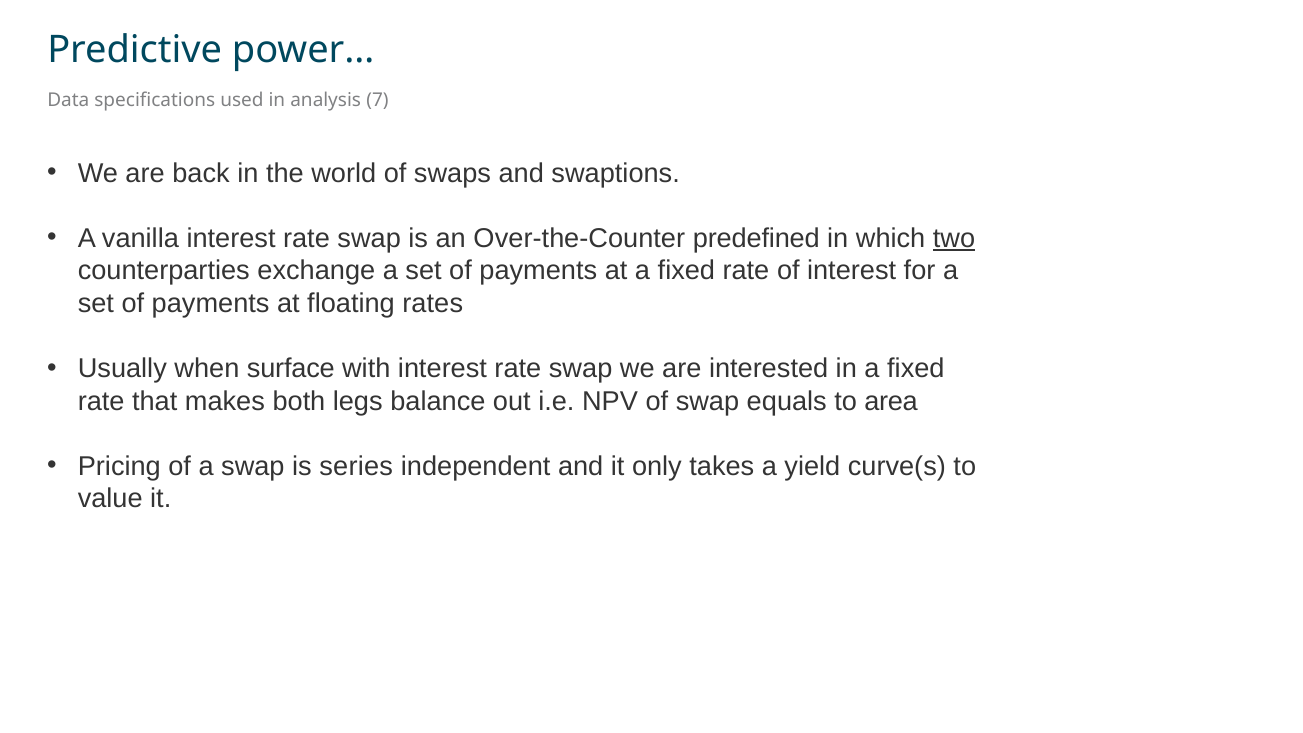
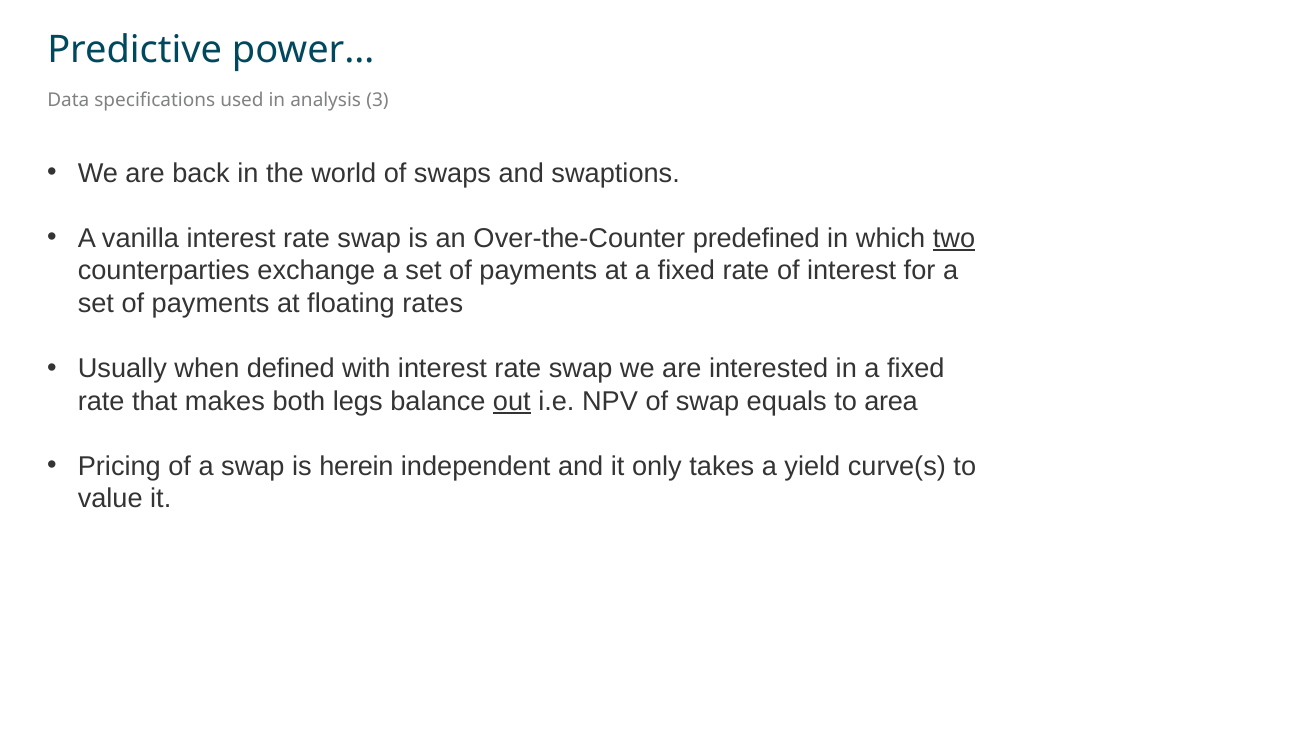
7: 7 -> 3
surface: surface -> defined
out underline: none -> present
series: series -> herein
